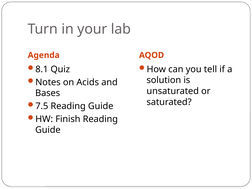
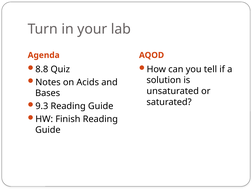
8.1: 8.1 -> 8.8
7.5: 7.5 -> 9.3
